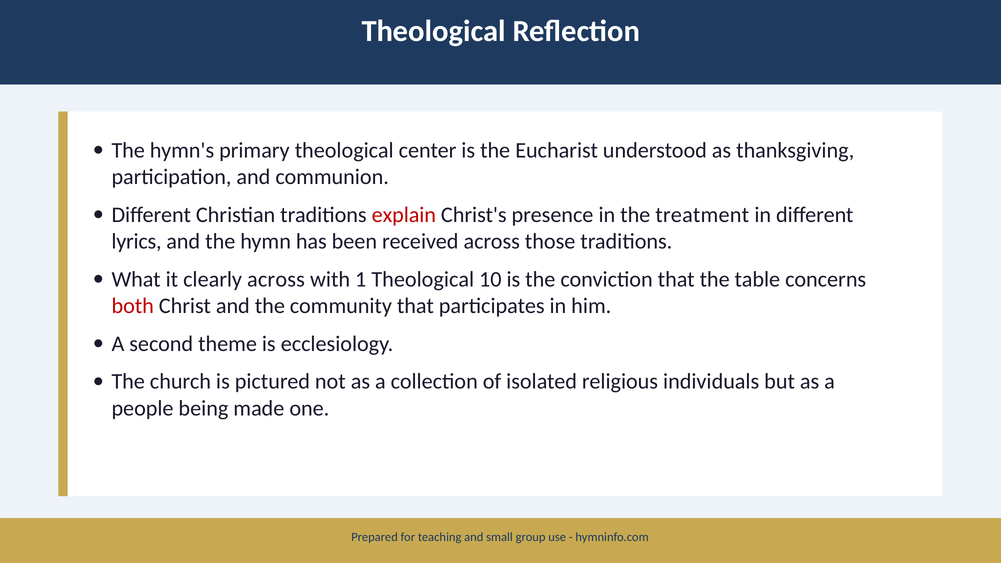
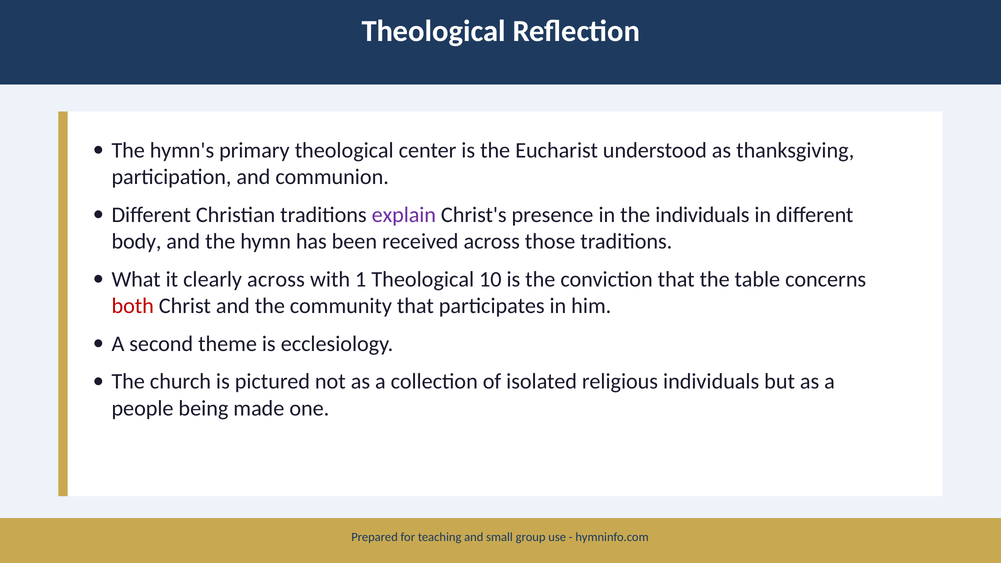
explain colour: red -> purple
the treatment: treatment -> individuals
lyrics: lyrics -> body
